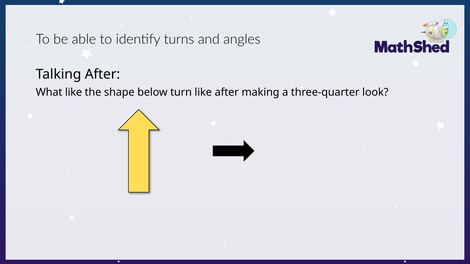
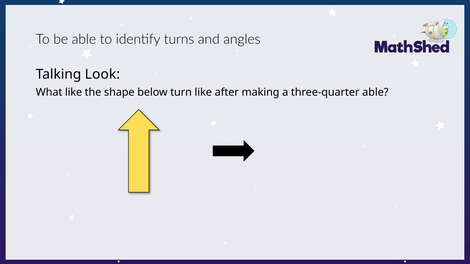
Talking After: After -> Look
three-quarter look: look -> able
